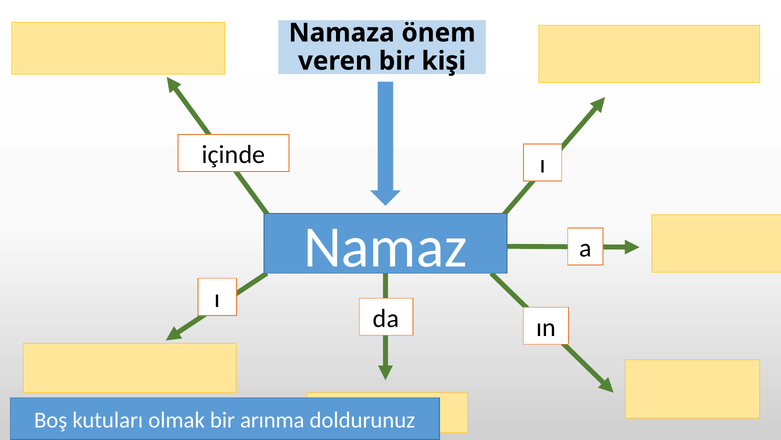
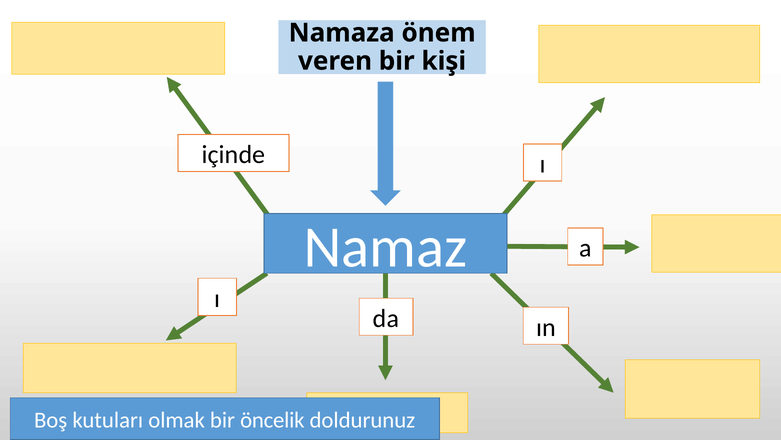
arınma: arınma -> öncelik
